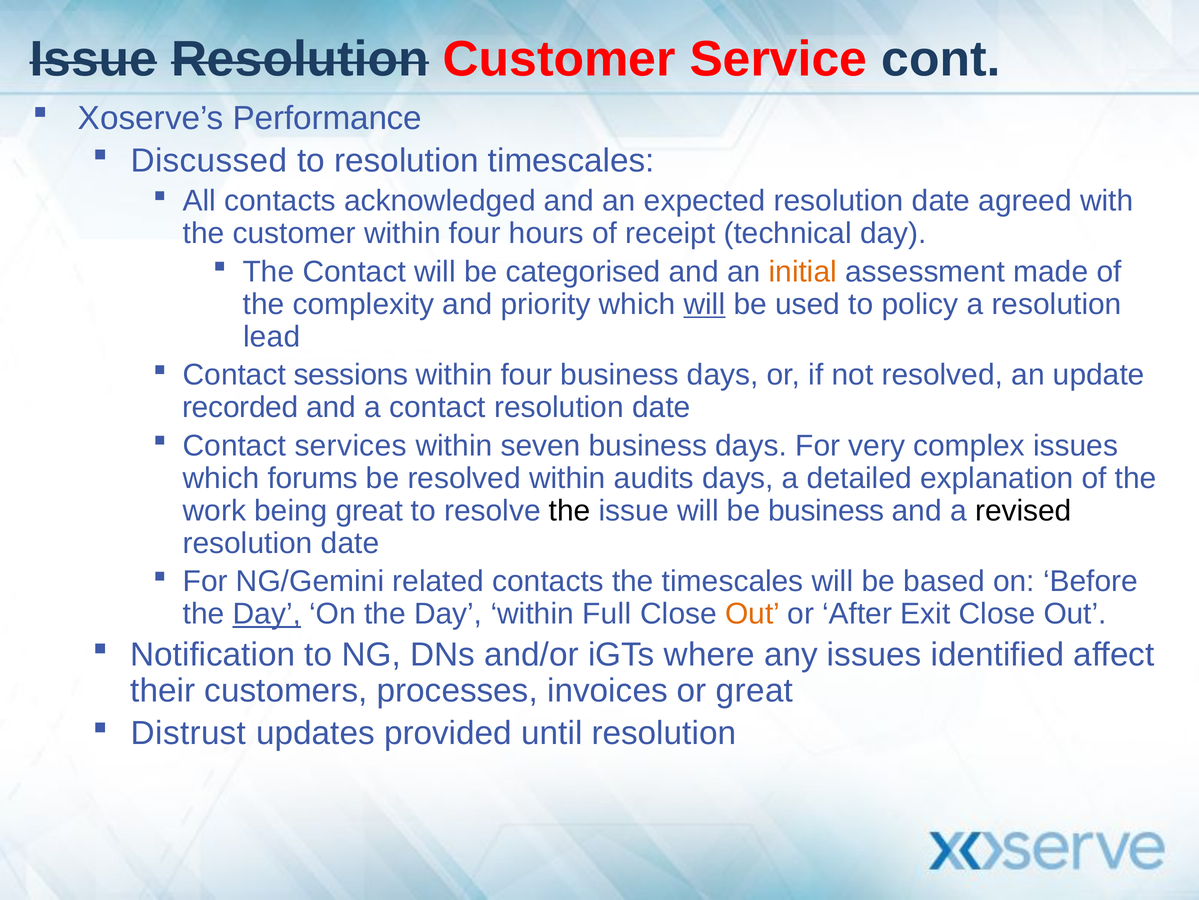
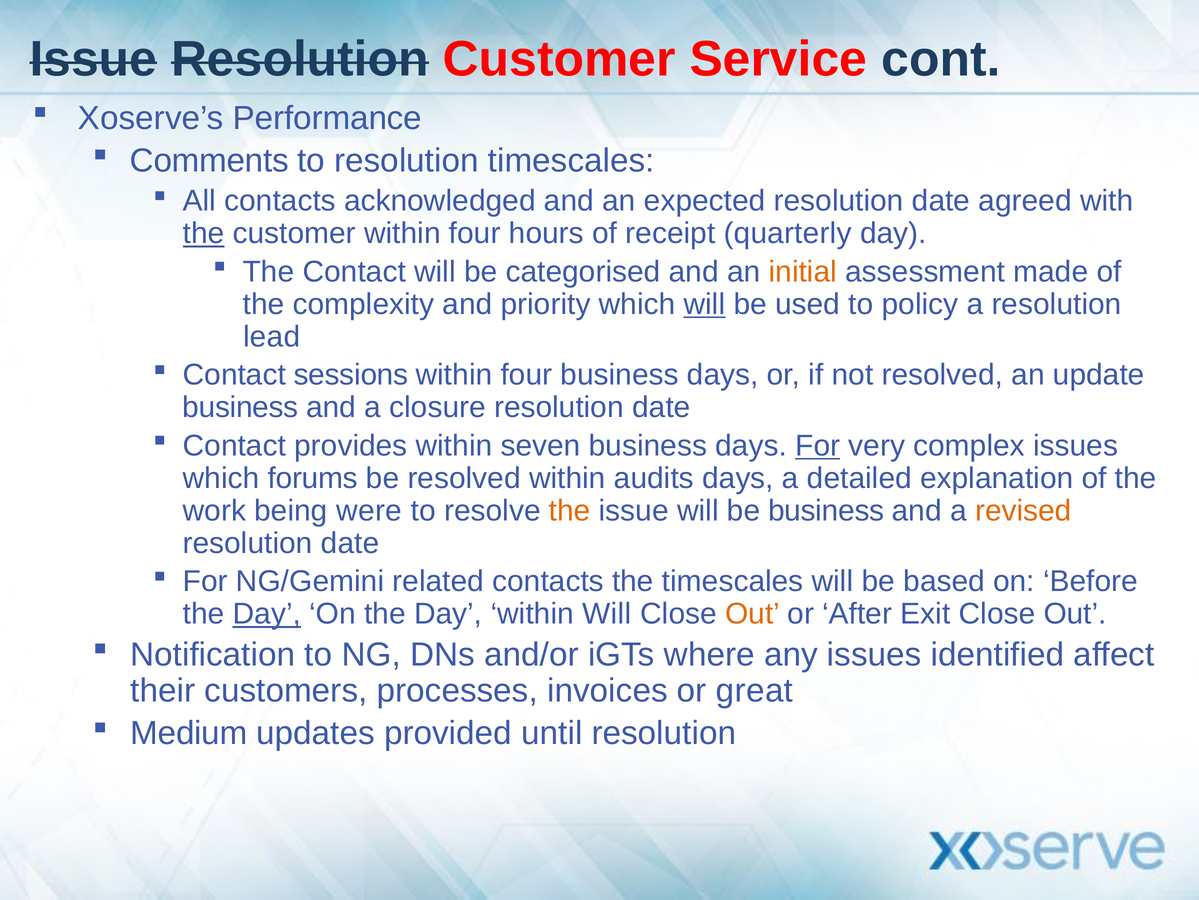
Discussed: Discussed -> Comments
the at (204, 233) underline: none -> present
technical: technical -> quarterly
recorded at (240, 407): recorded -> business
a contact: contact -> closure
services: services -> provides
For at (818, 446) underline: none -> present
being great: great -> were
the at (570, 510) colour: black -> orange
revised colour: black -> orange
within Full: Full -> Will
Distrust: Distrust -> Medium
